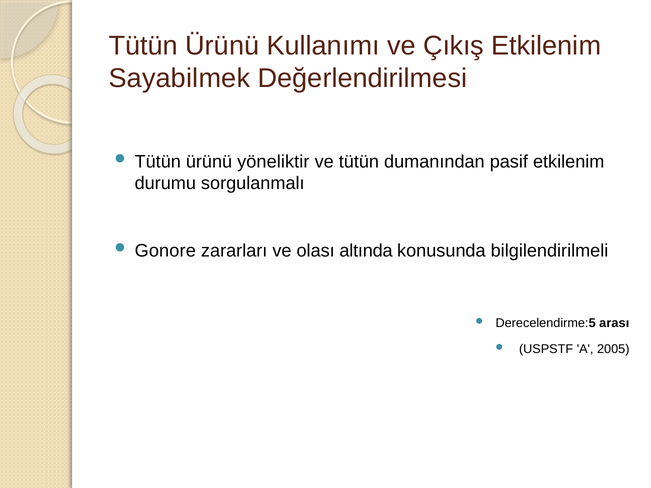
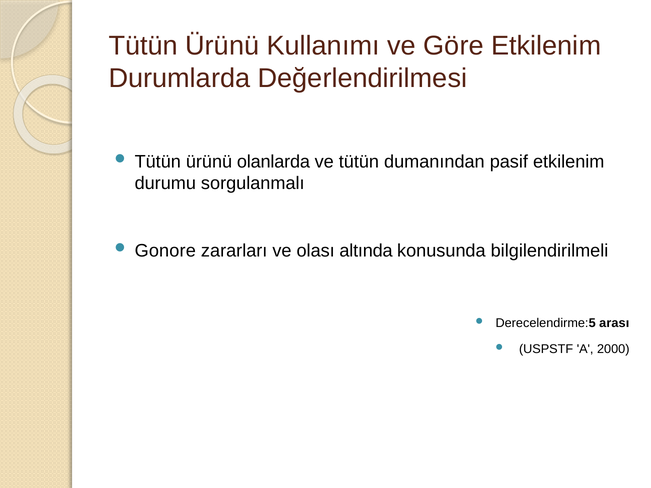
Çıkış: Çıkış -> Göre
Sayabilmek: Sayabilmek -> Durumlarda
yöneliktir: yöneliktir -> olanlarda
2005: 2005 -> 2000
